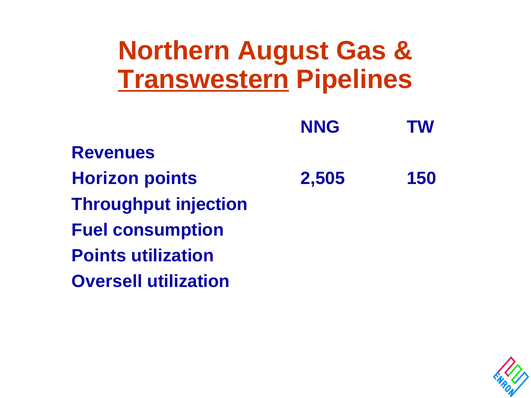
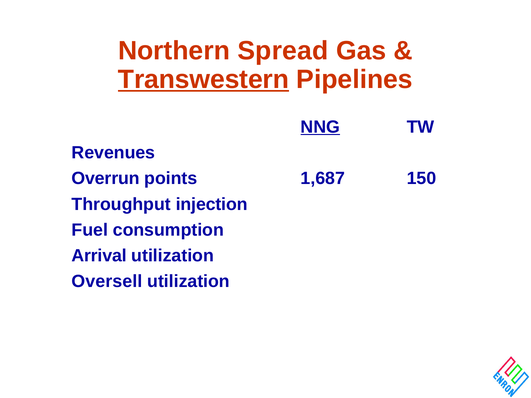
August: August -> Spread
NNG underline: none -> present
Horizon: Horizon -> Overrun
2,505: 2,505 -> 1,687
Points at (99, 256): Points -> Arrival
